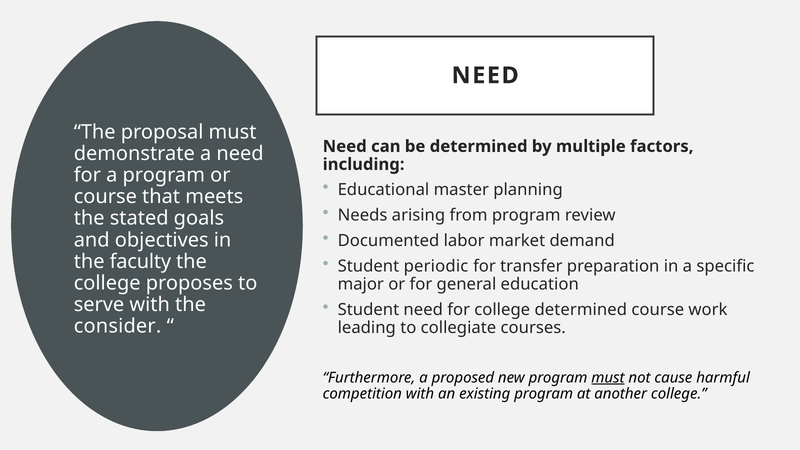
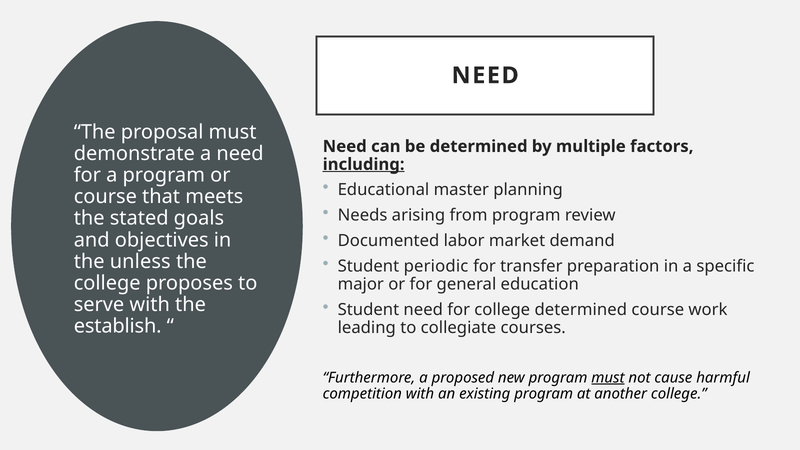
including underline: none -> present
faculty: faculty -> unless
consider: consider -> establish
